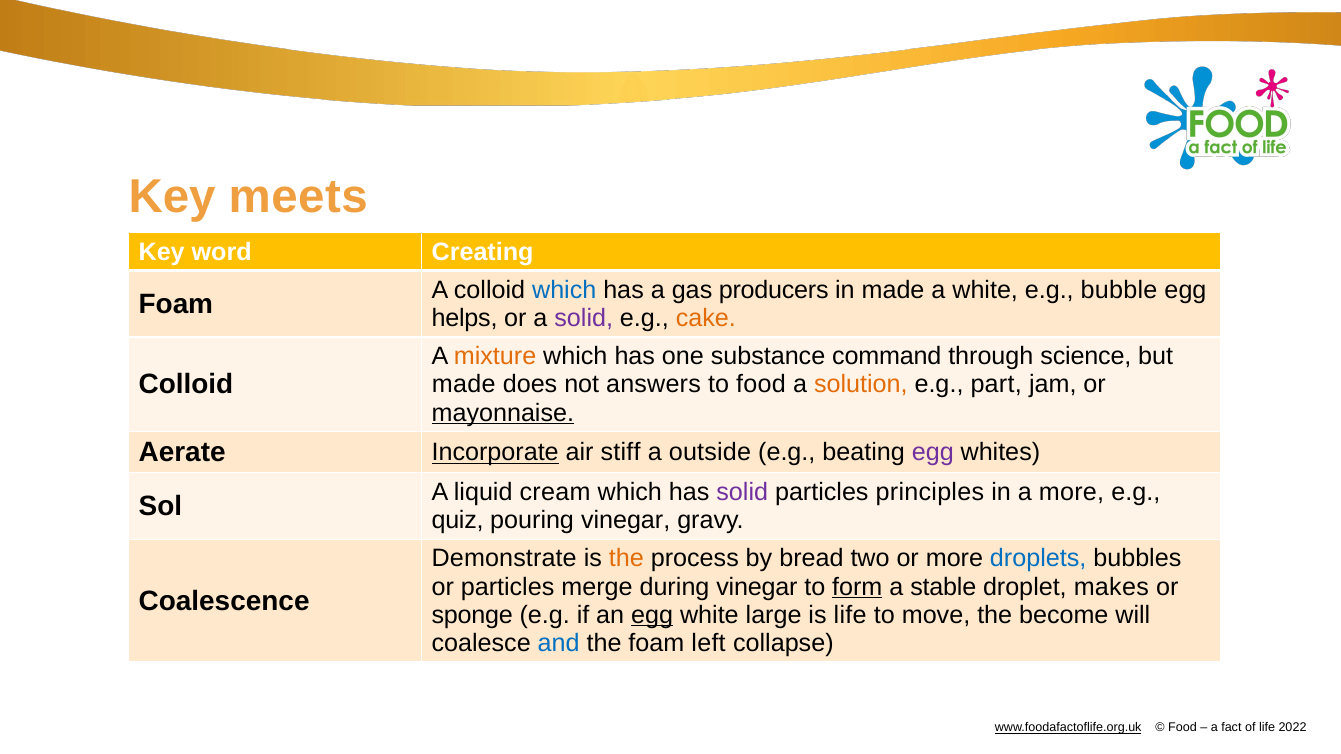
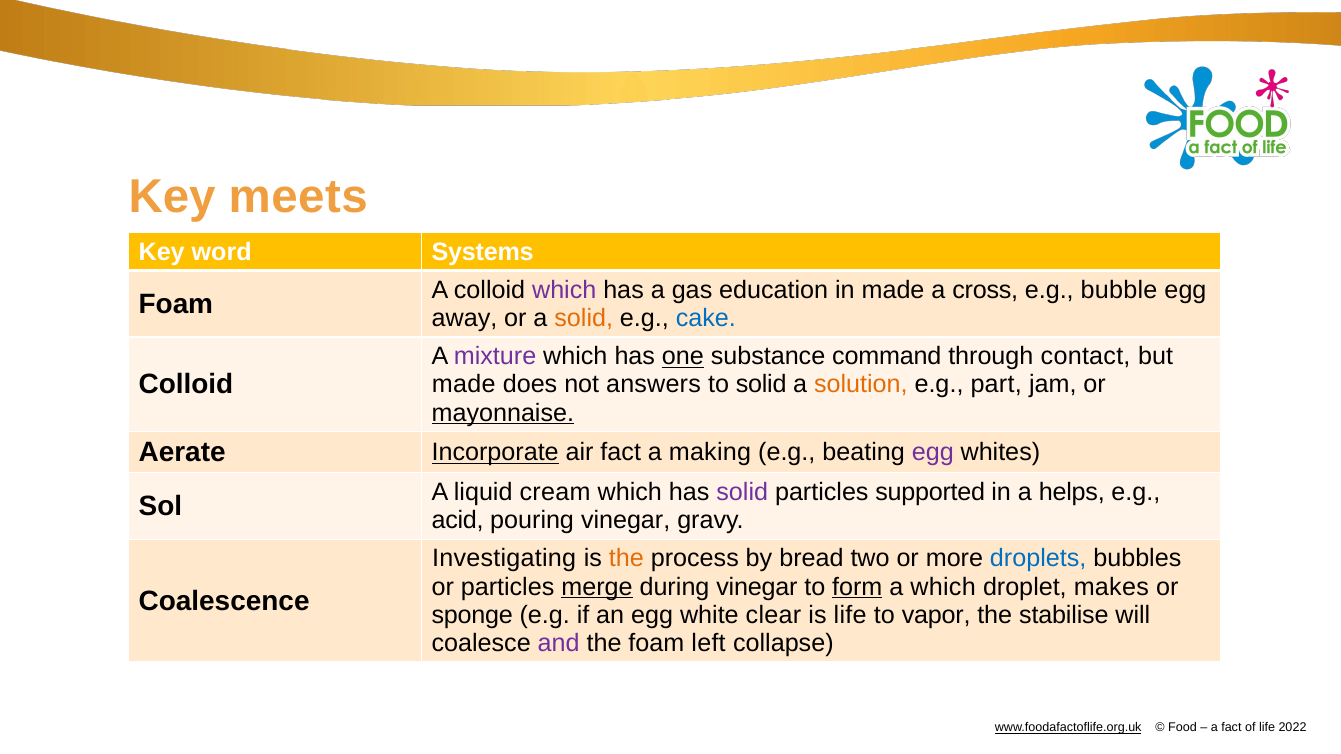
Creating: Creating -> Systems
which at (564, 290) colour: blue -> purple
producers: producers -> education
a white: white -> cross
helps: helps -> away
solid at (584, 318) colour: purple -> orange
cake colour: orange -> blue
mixture colour: orange -> purple
one underline: none -> present
science: science -> contact
to food: food -> solid
air stiff: stiff -> fact
outside: outside -> making
principles: principles -> supported
a more: more -> helps
quiz: quiz -> acid
Demonstrate: Demonstrate -> Investigating
merge underline: none -> present
a stable: stable -> which
egg at (652, 615) underline: present -> none
large: large -> clear
move: move -> vapor
become: become -> stabilise
and colour: blue -> purple
